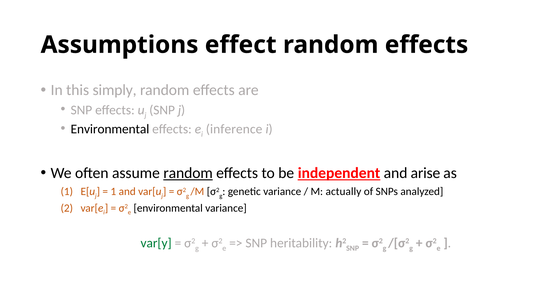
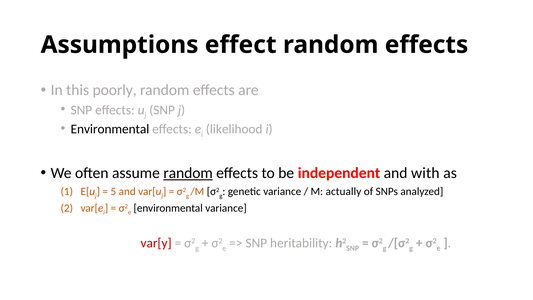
simply: simply -> poorly
inference: inference -> likelihood
independent underline: present -> none
arise: arise -> with
1 at (113, 192): 1 -> 5
var[y colour: green -> red
